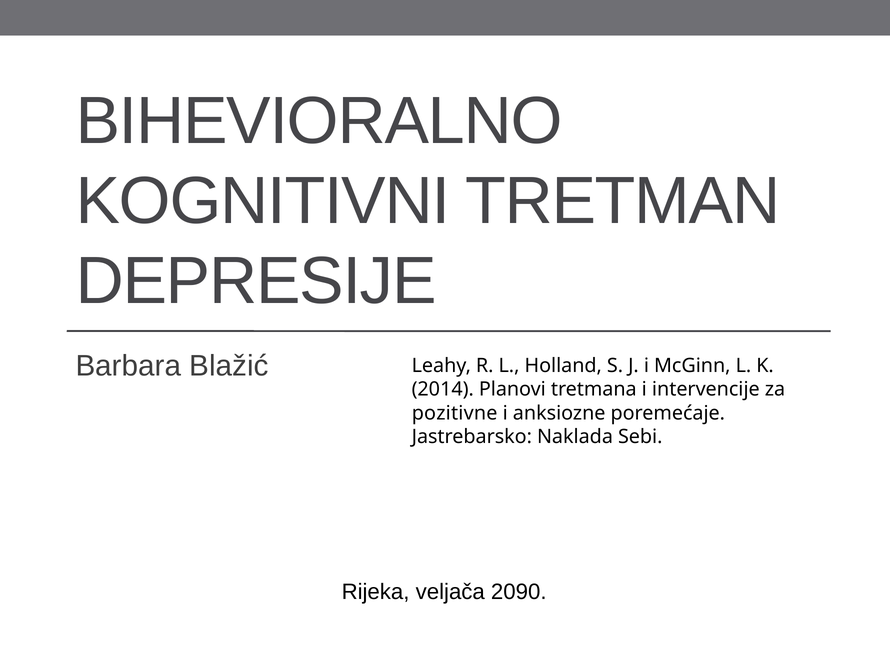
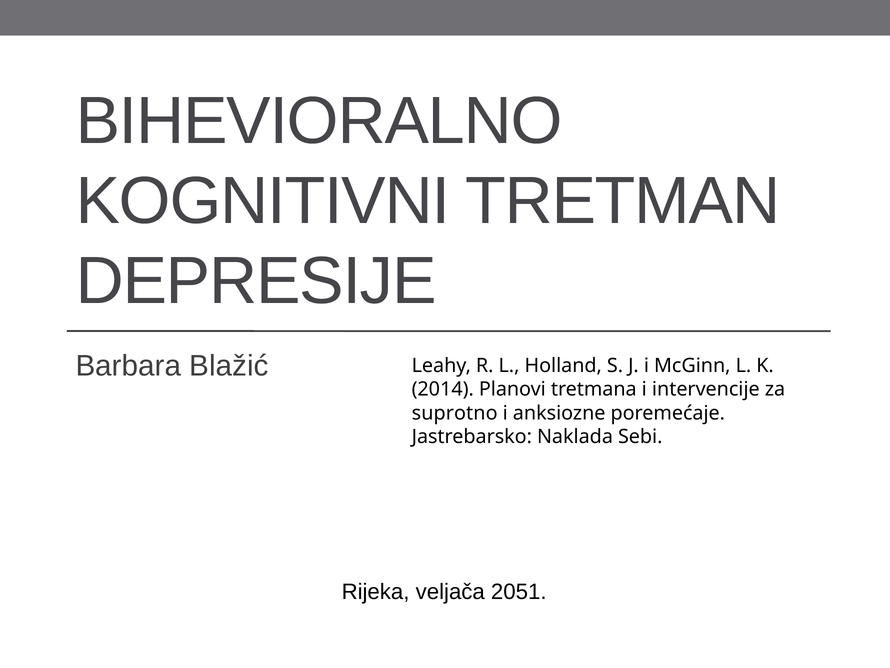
pozitivne: pozitivne -> suprotno
2090: 2090 -> 2051
